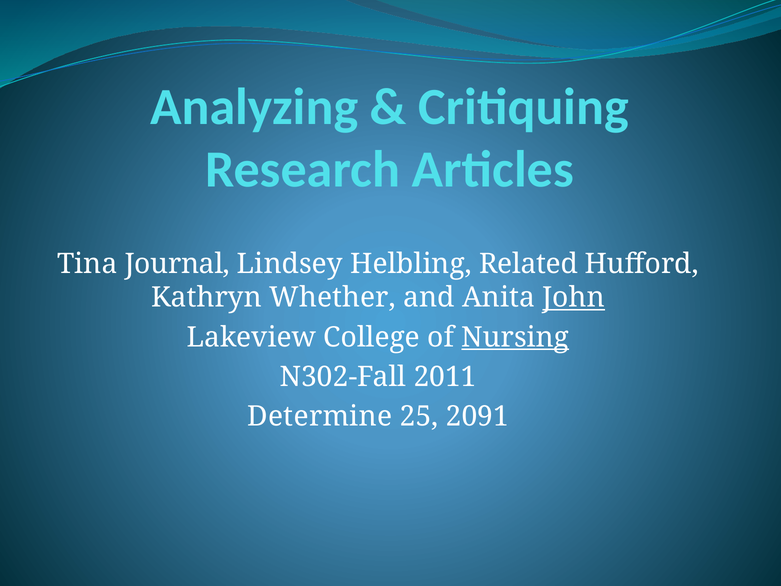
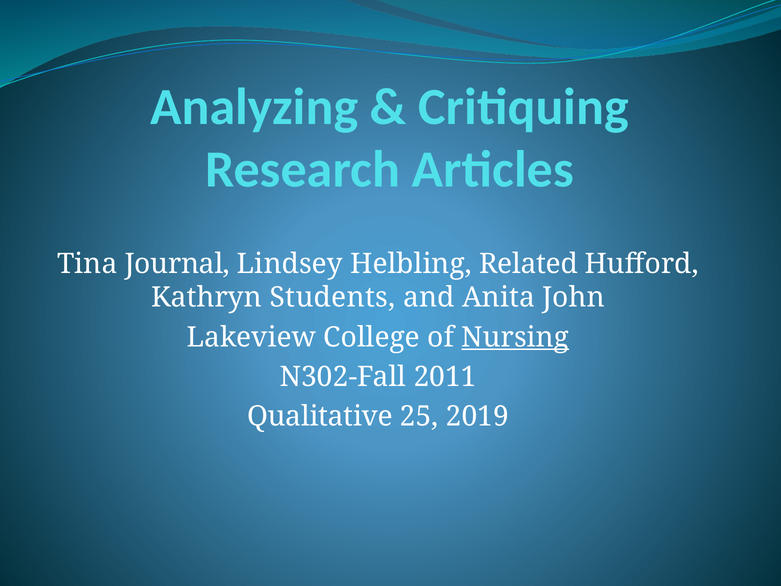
Whether: Whether -> Students
John underline: present -> none
Determine: Determine -> Qualitative
2091: 2091 -> 2019
